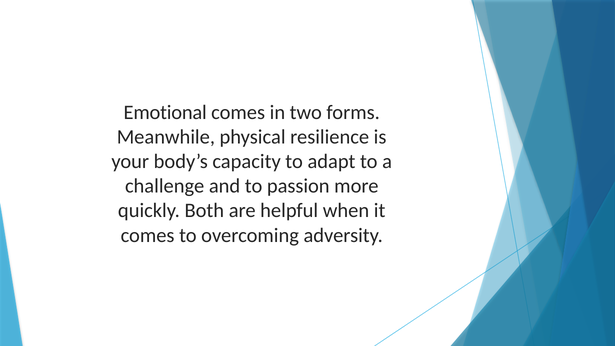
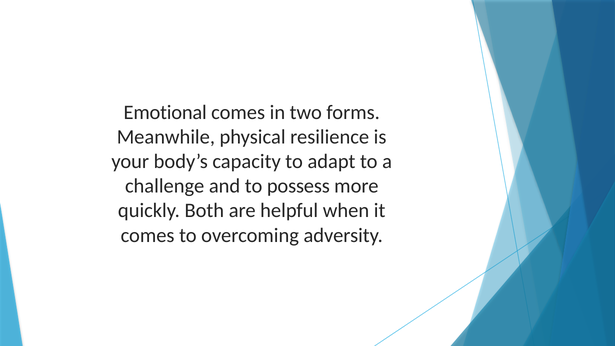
passion: passion -> possess
